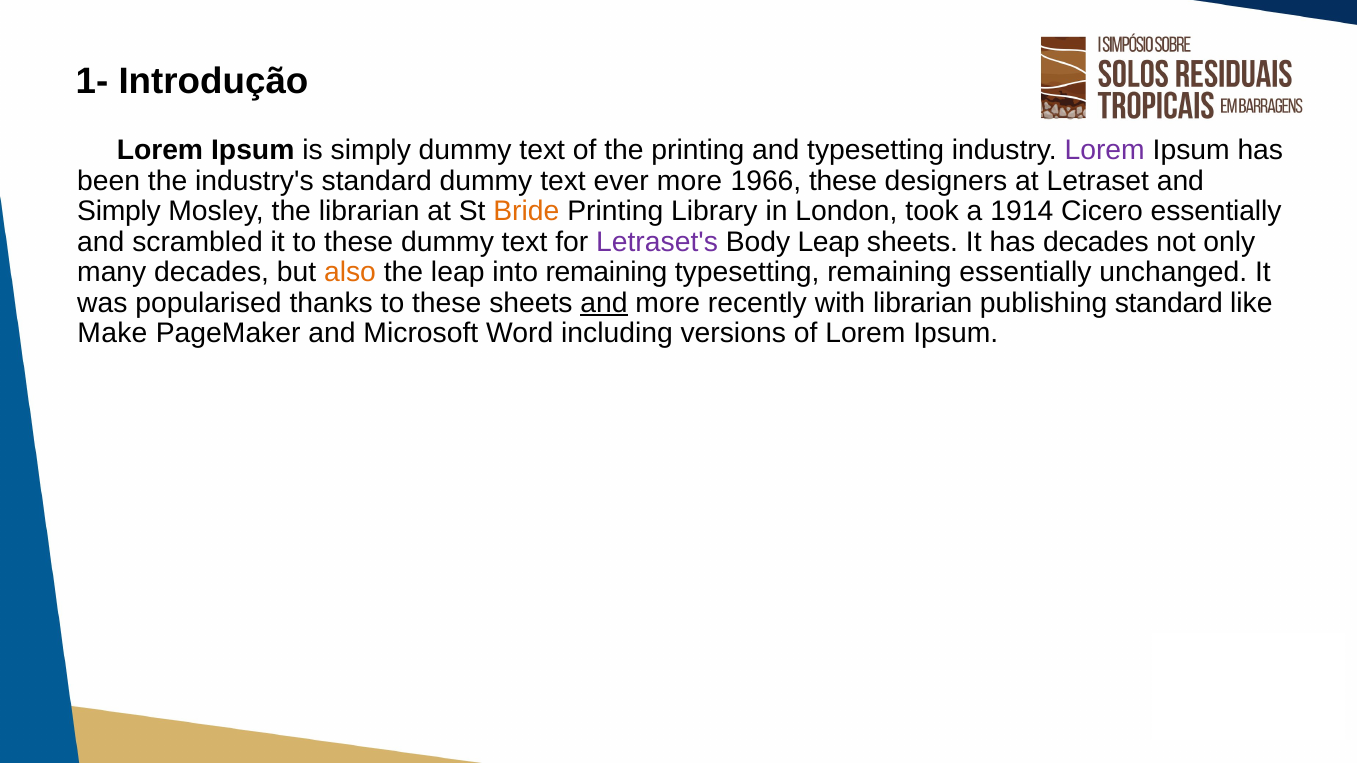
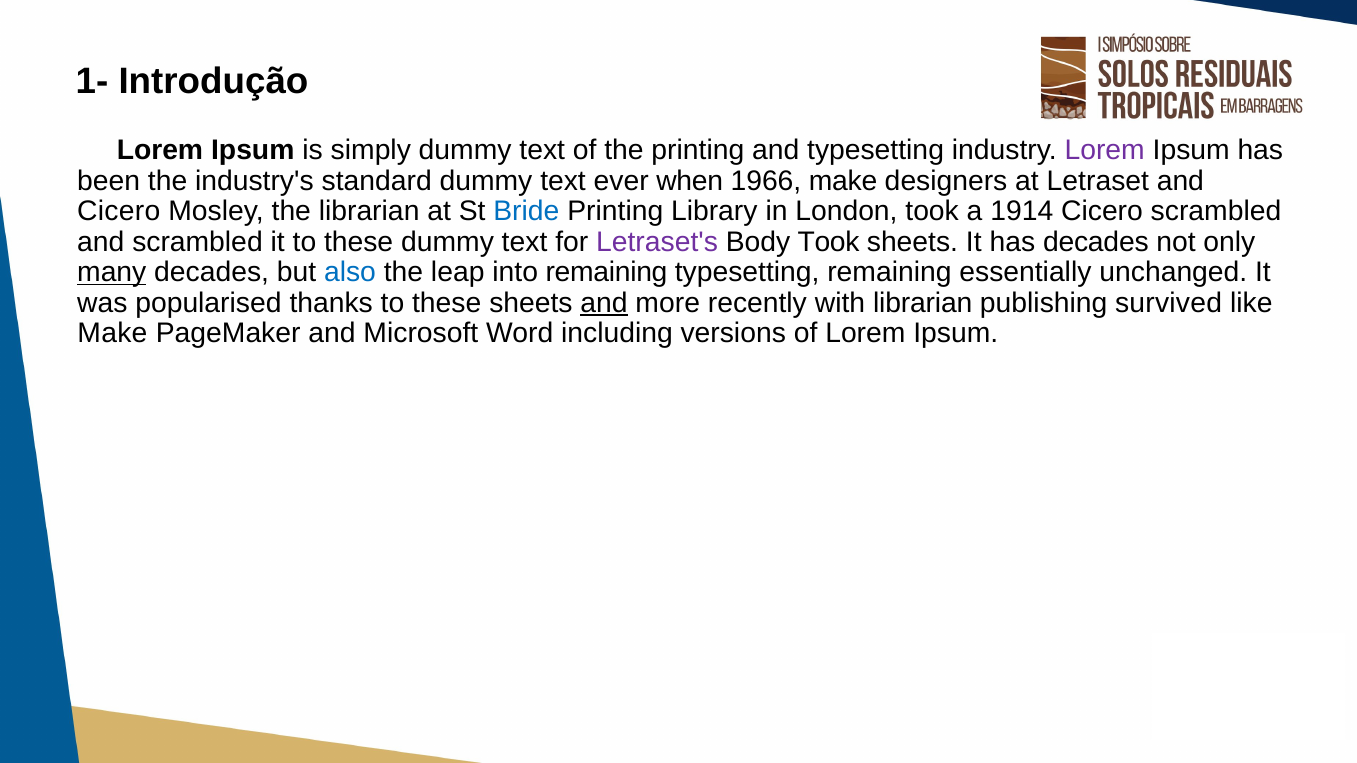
ever more: more -> when
1966 these: these -> make
Simply at (119, 211): Simply -> Cicero
Bride colour: orange -> blue
Cicero essentially: essentially -> scrambled
Body Leap: Leap -> Took
many underline: none -> present
also colour: orange -> blue
publishing standard: standard -> survived
